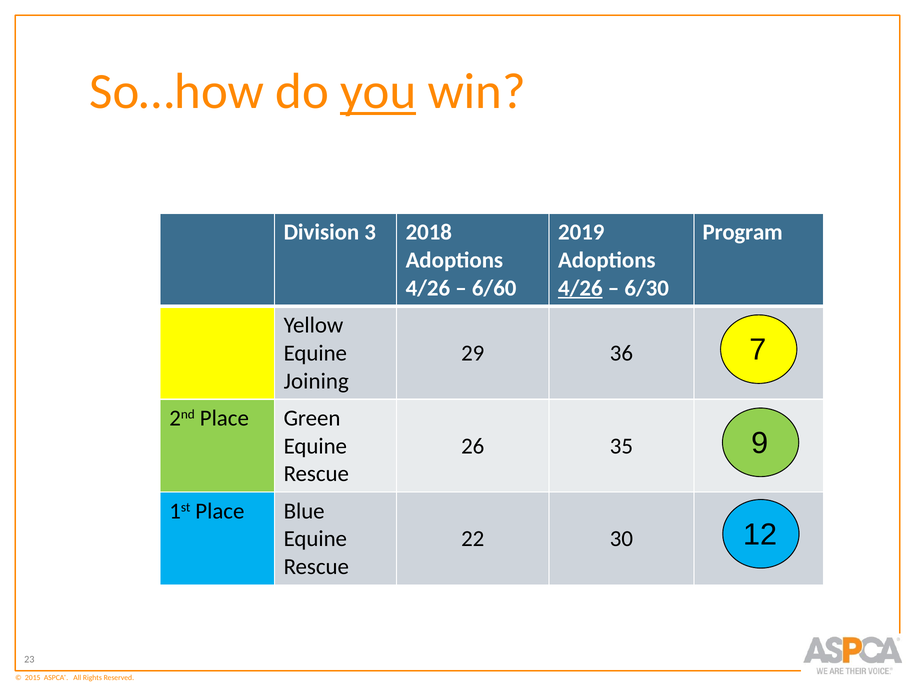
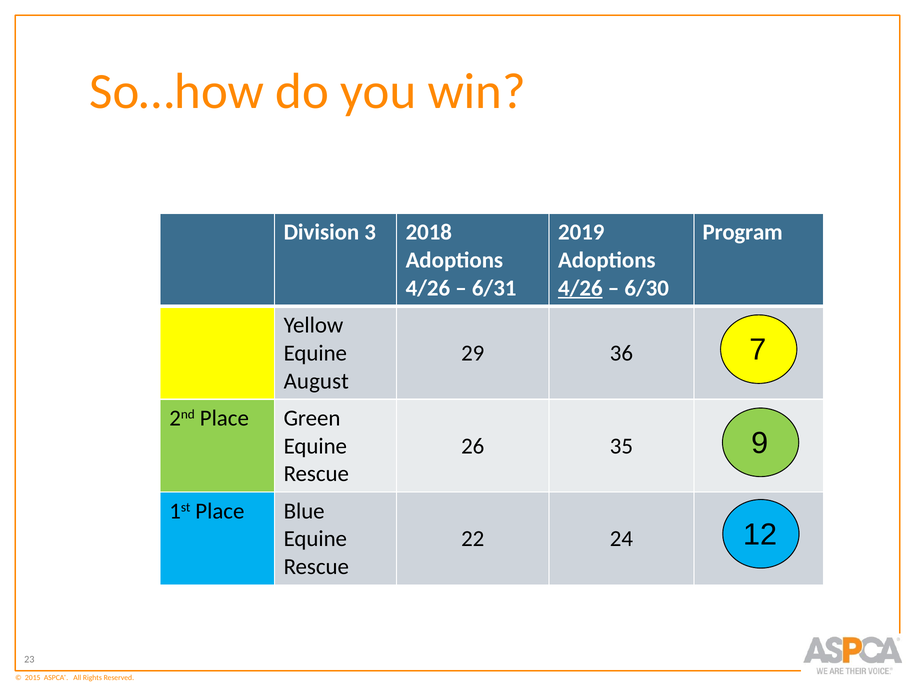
you underline: present -> none
6/60: 6/60 -> 6/31
Joining: Joining -> August
30: 30 -> 24
